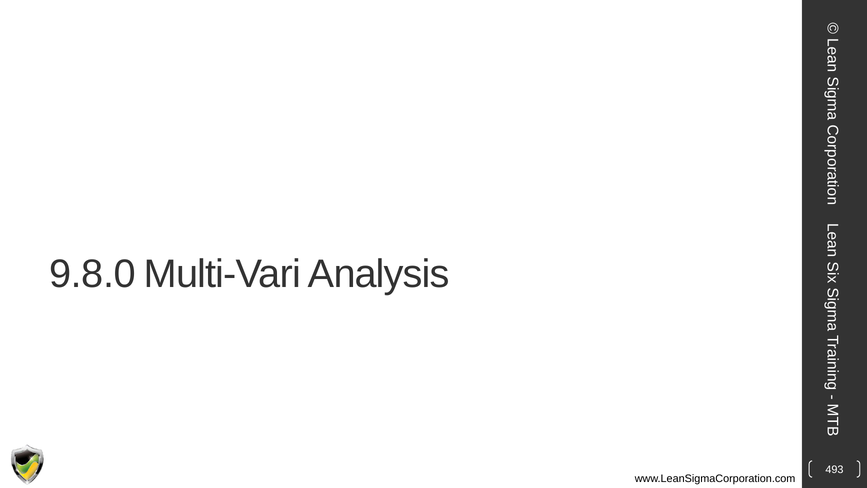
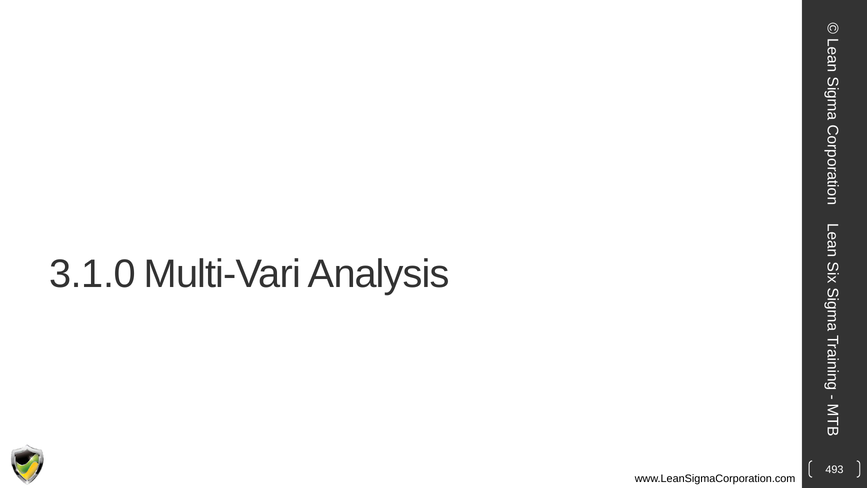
9.8.0: 9.8.0 -> 3.1.0
